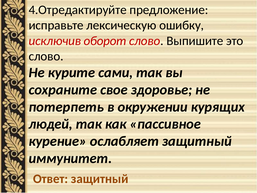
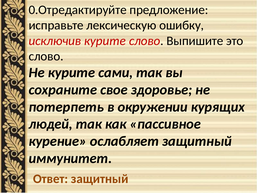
4.Отредактируйте: 4.Отредактируйте -> 0.Отредактируйте
исключив оборот: оборот -> курите
